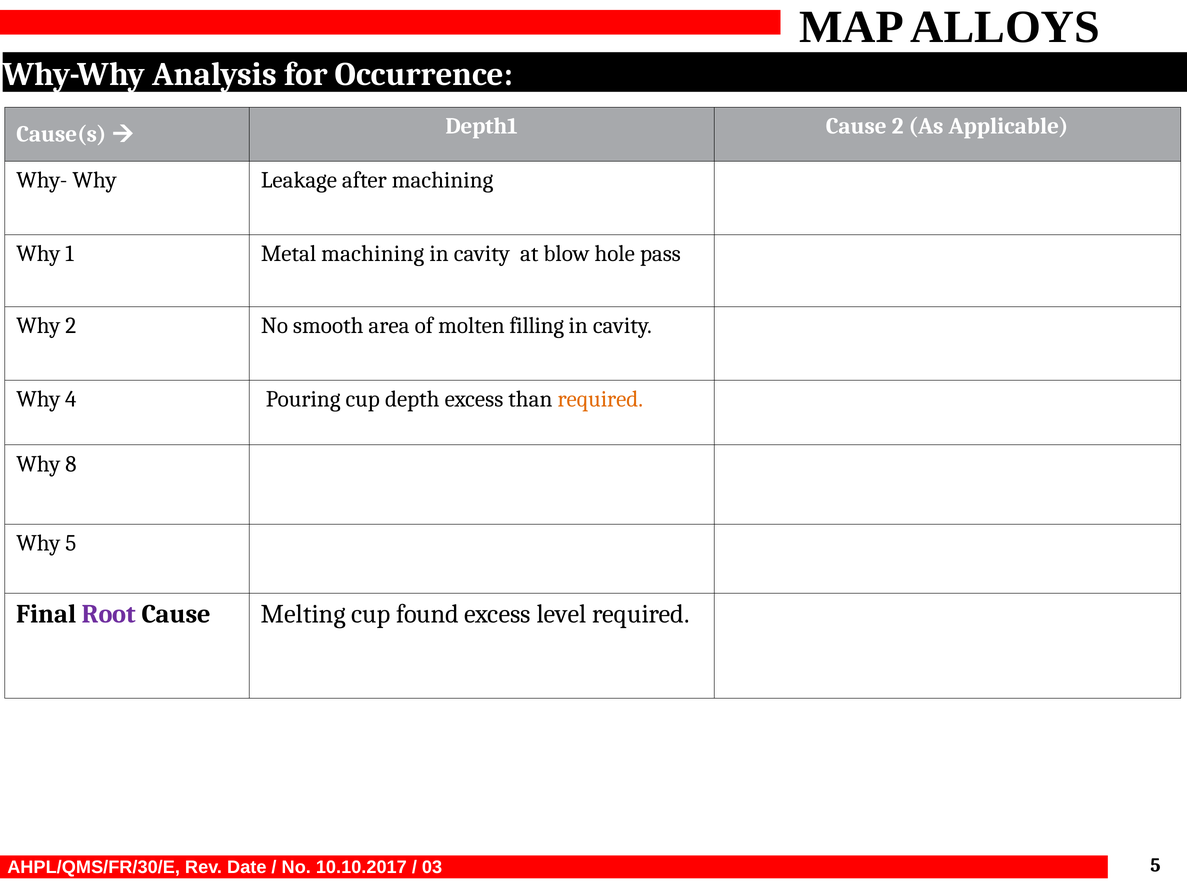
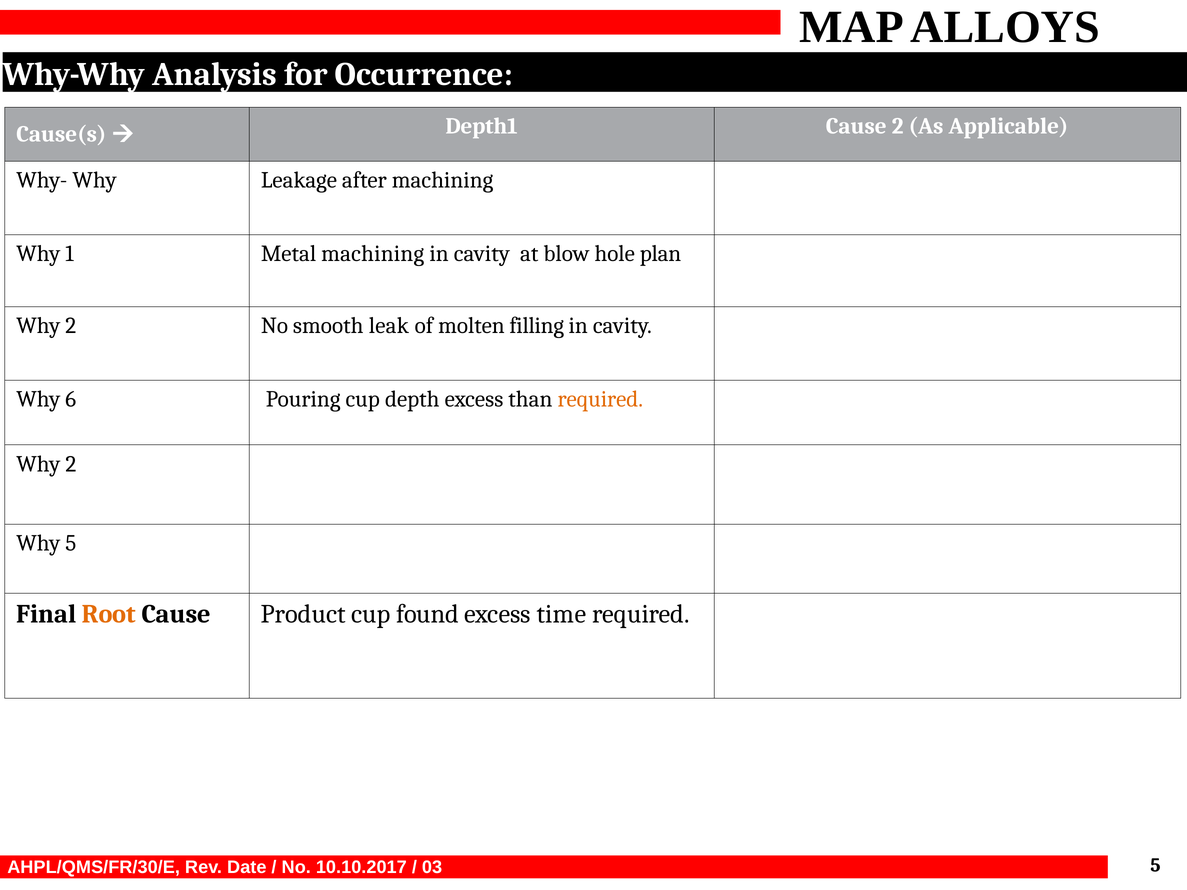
pass: pass -> plan
area: area -> leak
4: 4 -> 6
8 at (71, 464): 8 -> 2
Root colour: purple -> orange
Melting: Melting -> Product
level: level -> time
